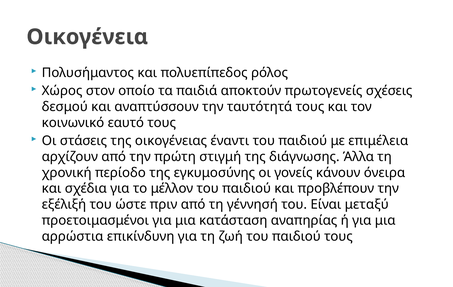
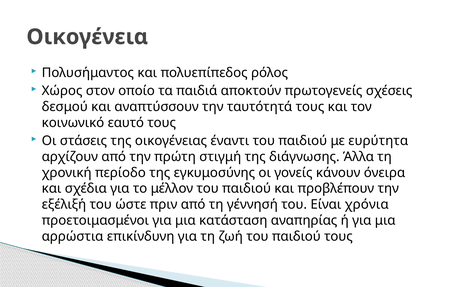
επιμέλεια: επιμέλεια -> ευρύτητα
μεταξύ: μεταξύ -> χρόνια
